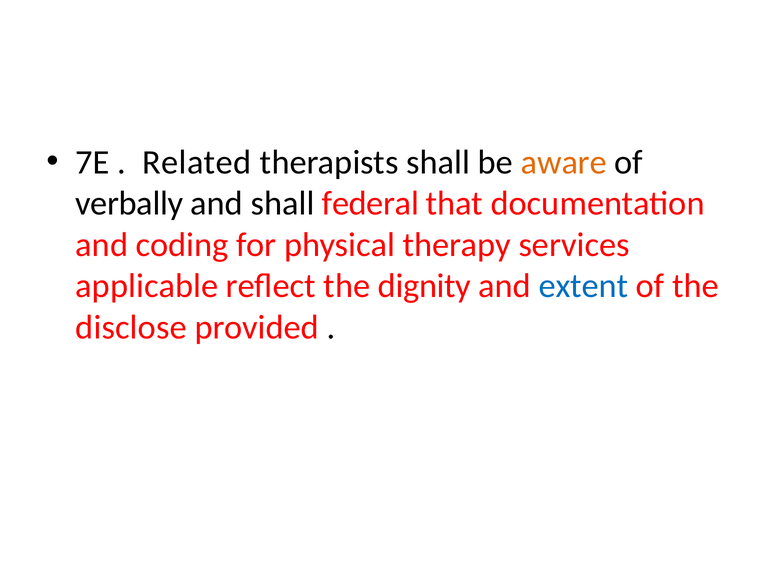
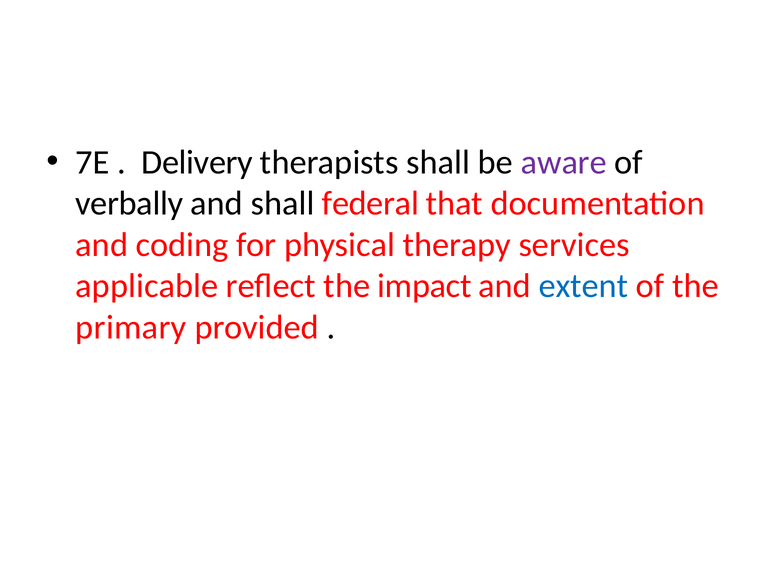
Related: Related -> Delivery
aware colour: orange -> purple
dignity: dignity -> impact
disclose: disclose -> primary
